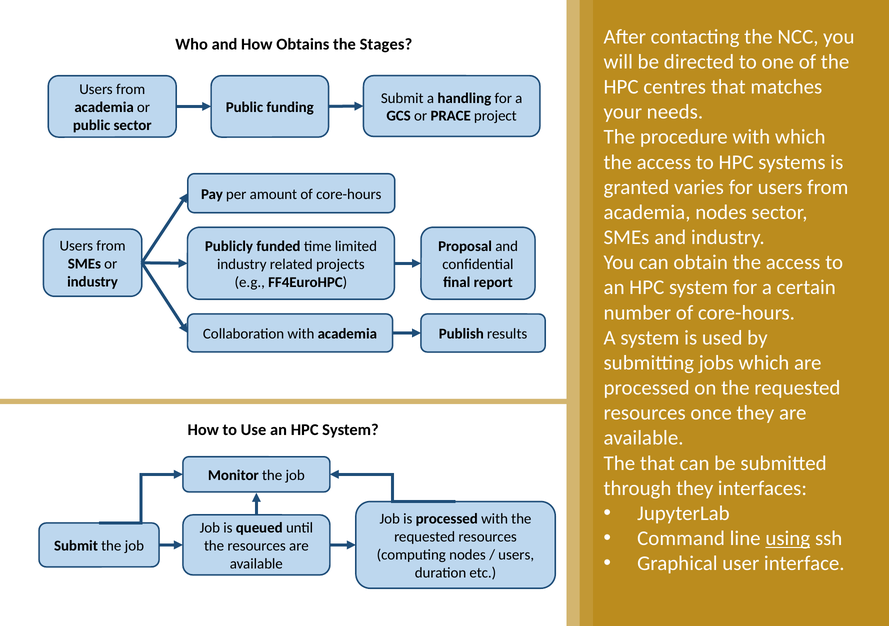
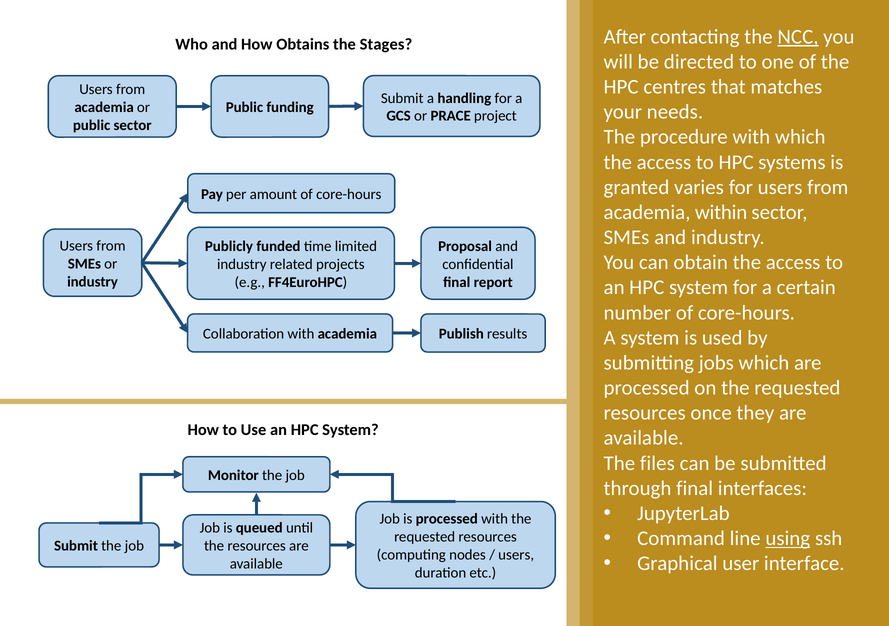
NCC underline: none -> present
academia nodes: nodes -> within
The that: that -> files
through they: they -> final
